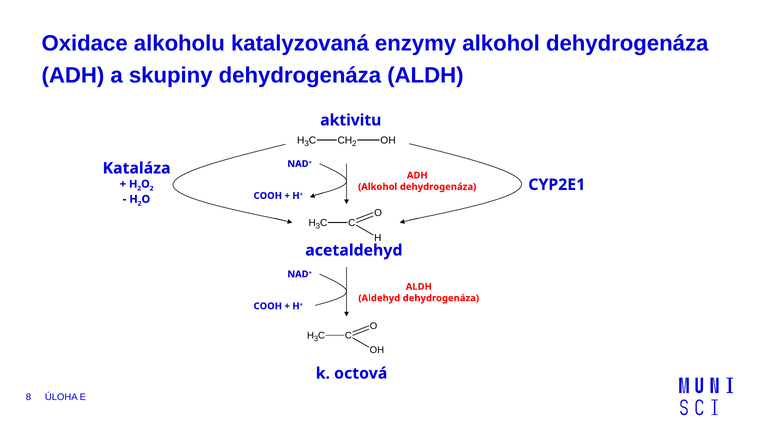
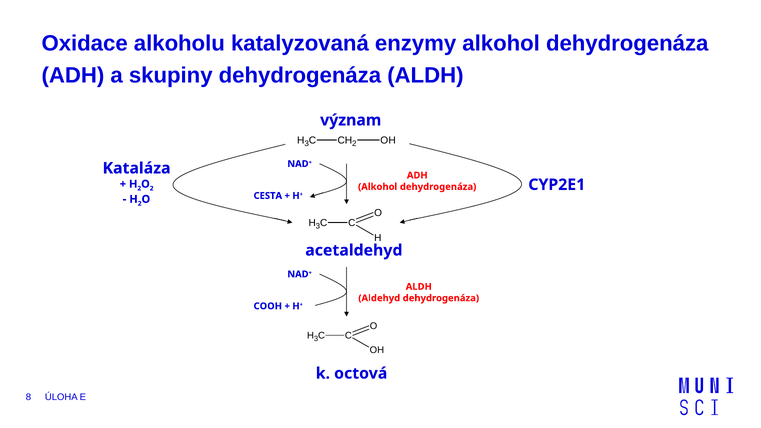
aktivitu: aktivitu -> význam
COOH at (268, 196): COOH -> CESTA
